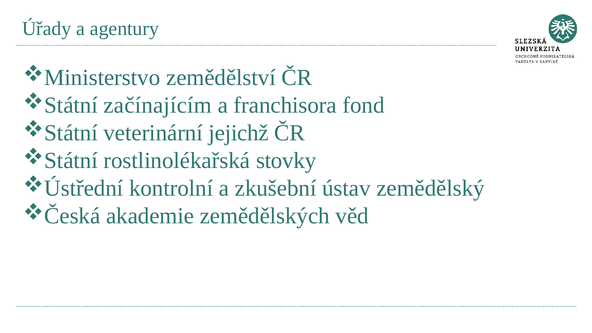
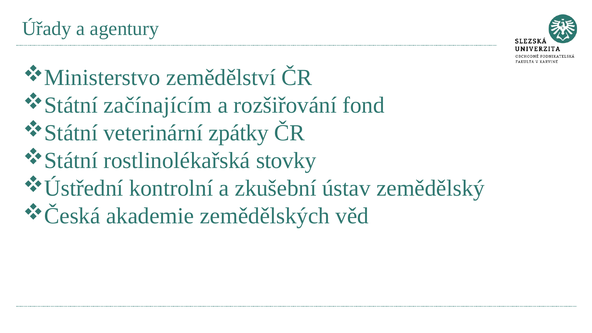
franchisora: franchisora -> rozšiřování
jejichž: jejichž -> zpátky
